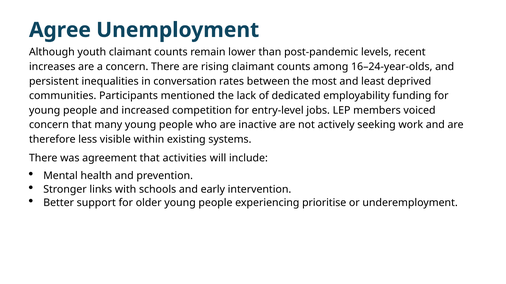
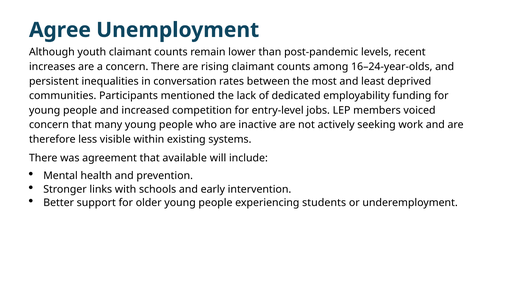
activities: activities -> available
prioritise: prioritise -> students
